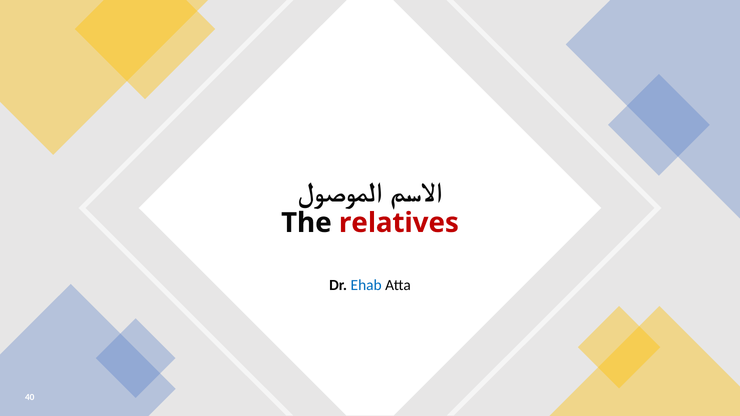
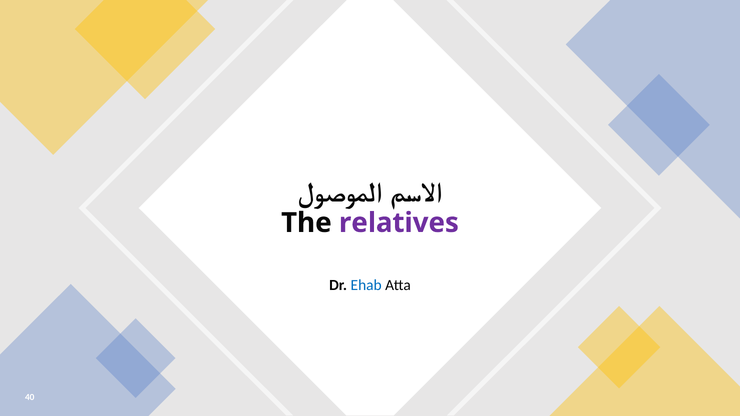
relatives colour: red -> purple
